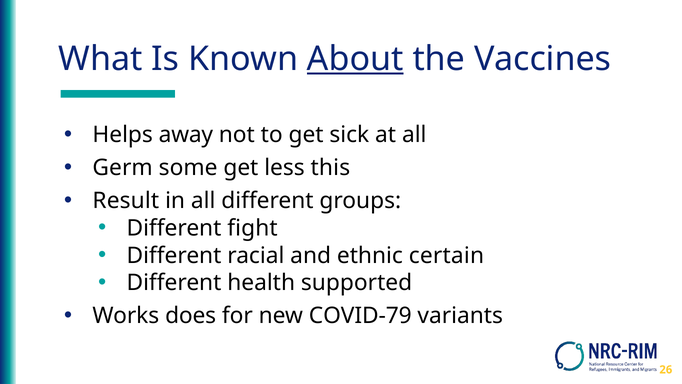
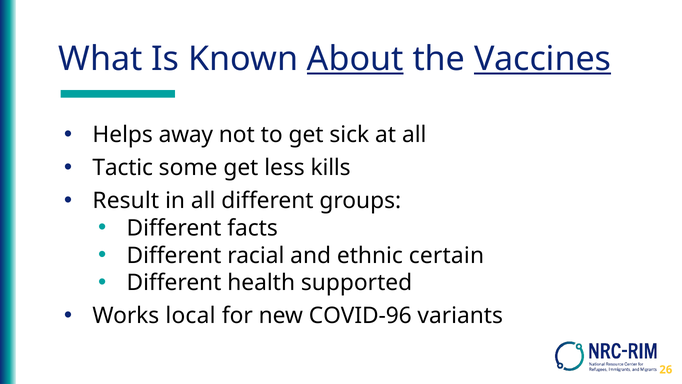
Vaccines underline: none -> present
Germ: Germ -> Tactic
this: this -> kills
fight: fight -> facts
does: does -> local
COVID-79: COVID-79 -> COVID-96
